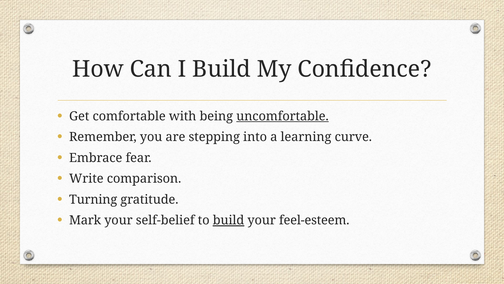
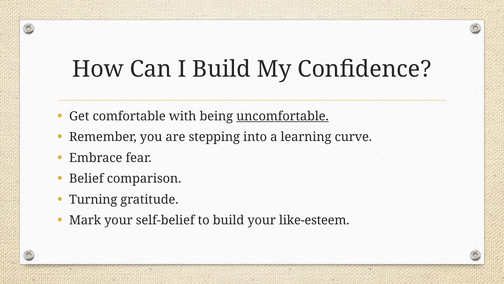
Write: Write -> Belief
build at (229, 220) underline: present -> none
feel-esteem: feel-esteem -> like-esteem
